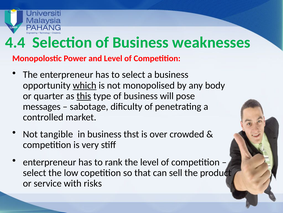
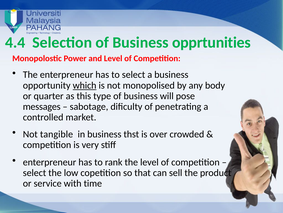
weaknesses: weaknesses -> opprtunities
this underline: present -> none
risks: risks -> time
